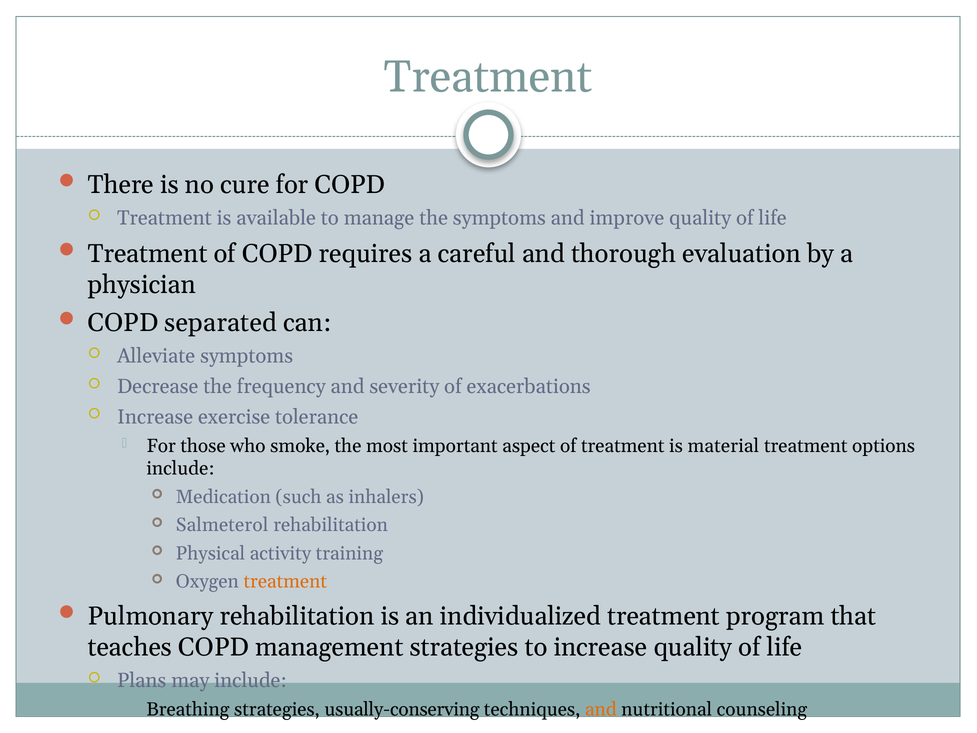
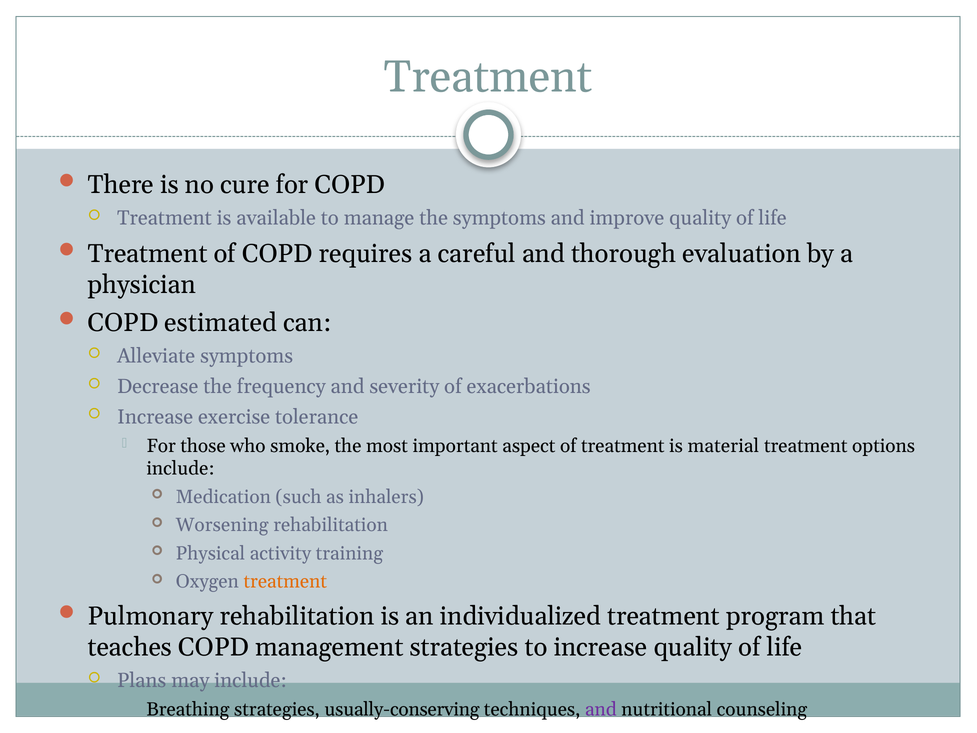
separated: separated -> estimated
Salmeterol: Salmeterol -> Worsening
and at (601, 709) colour: orange -> purple
